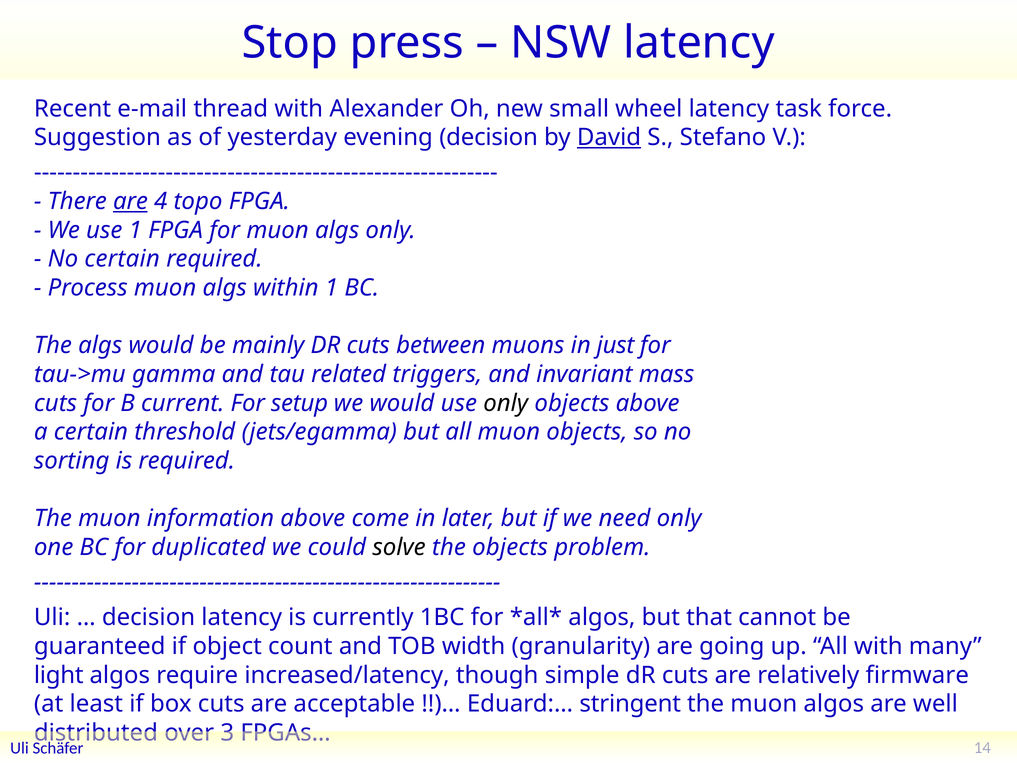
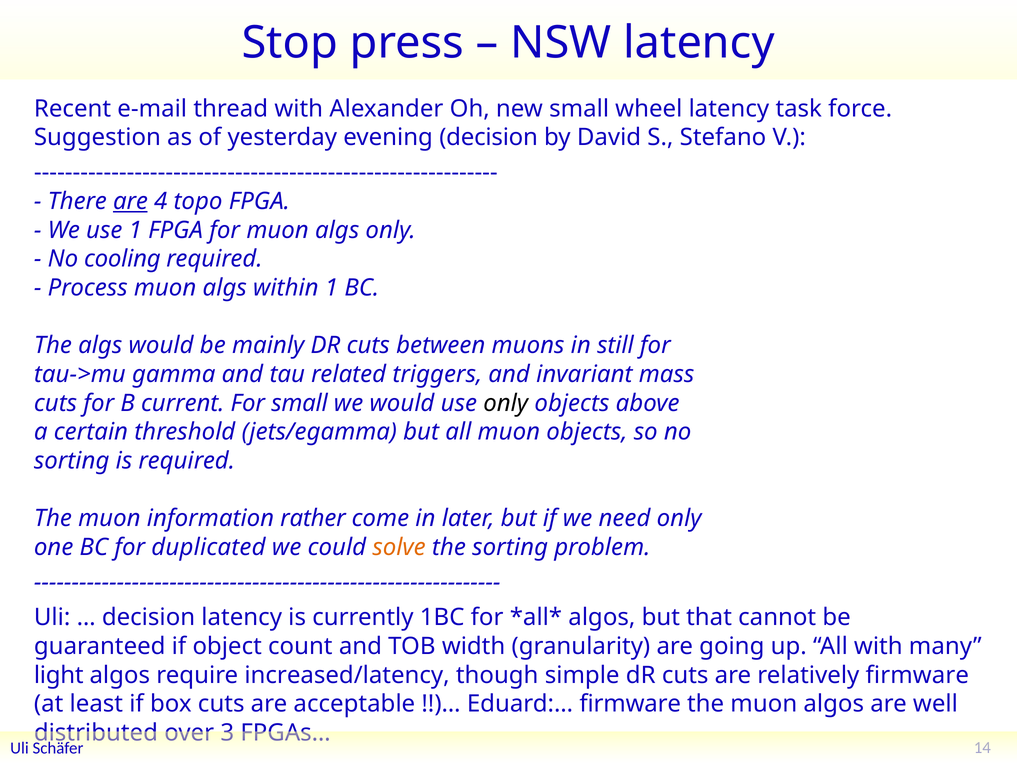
David underline: present -> none
No certain: certain -> cooling
just: just -> still
For setup: setup -> small
information above: above -> rather
solve colour: black -> orange
the objects: objects -> sorting
Eduard:… stringent: stringent -> firmware
